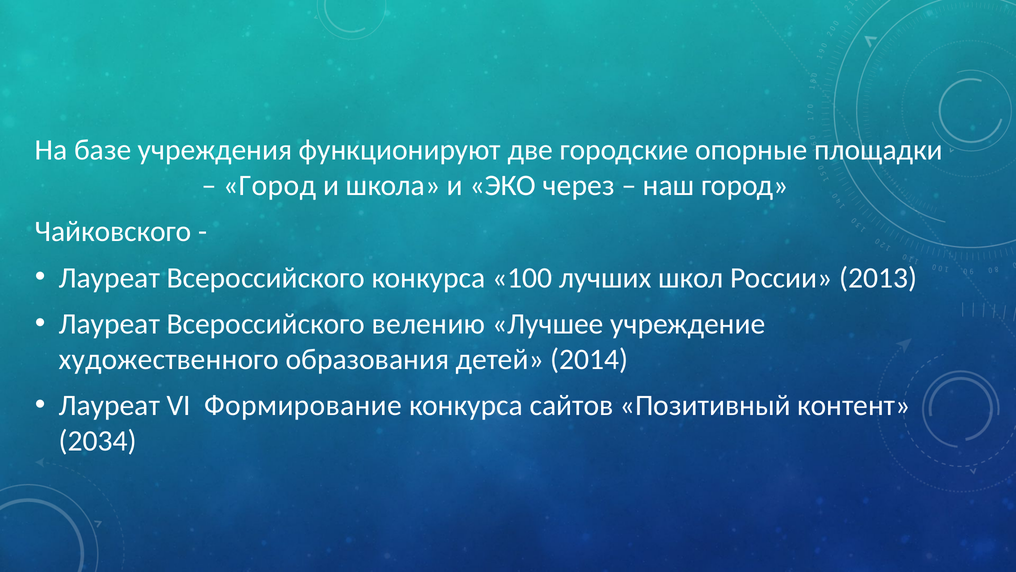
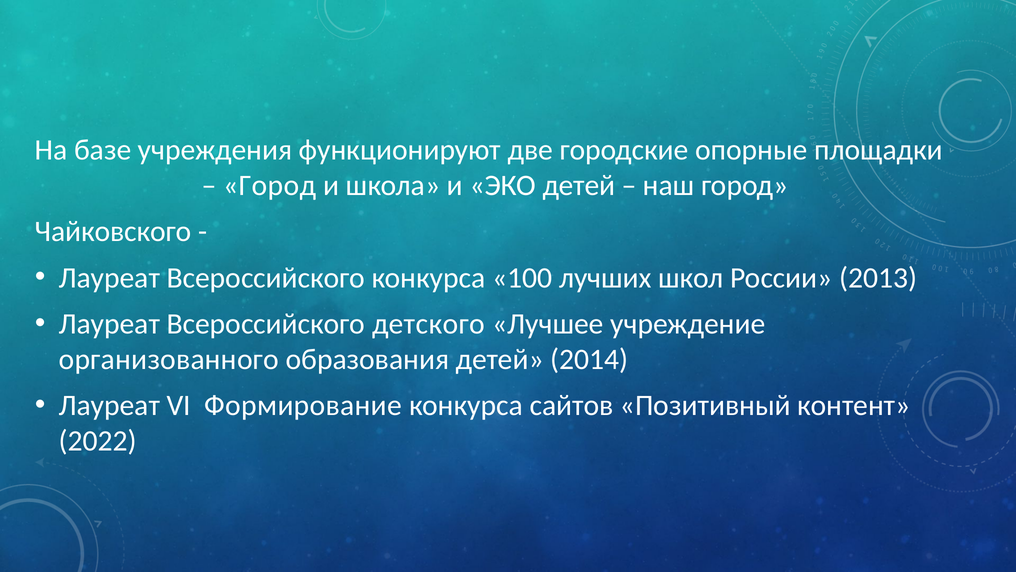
ЭКО через: через -> детей
велению: велению -> детского
художественного: художественного -> организованного
2034: 2034 -> 2022
